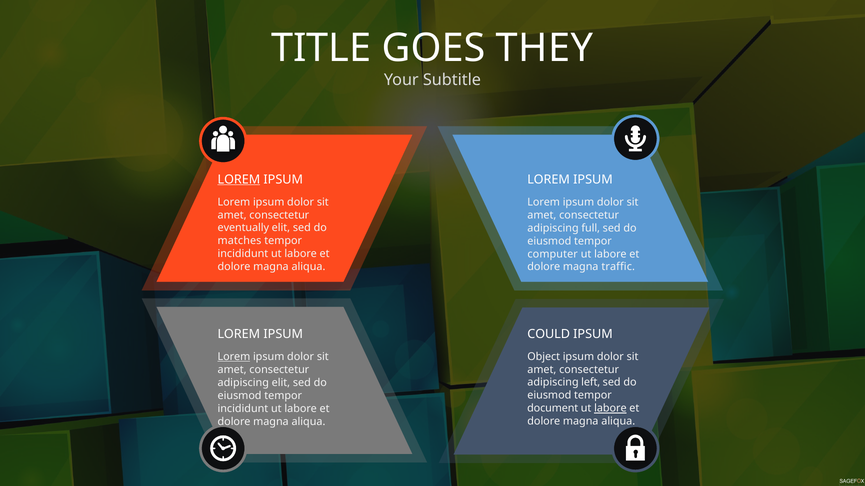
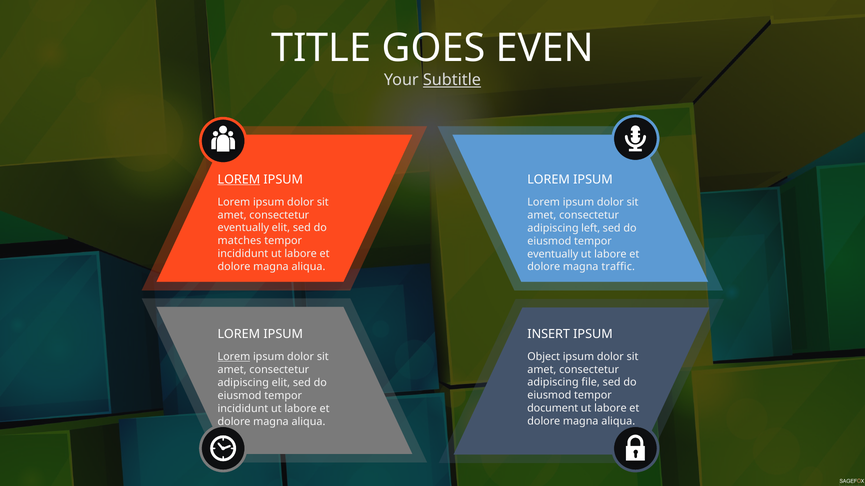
THEY: THEY -> EVEN
Subtitle underline: none -> present
full: full -> left
computer at (553, 254): computer -> eventually
COULD: COULD -> INSERT
left: left -> file
labore at (610, 409) underline: present -> none
